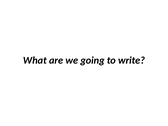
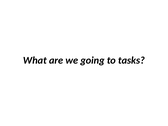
write: write -> tasks
